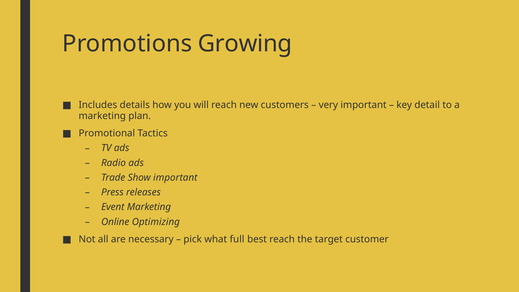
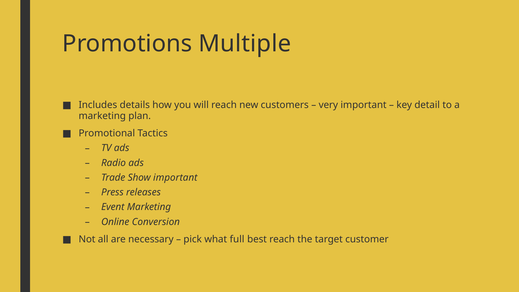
Growing: Growing -> Multiple
Optimizing: Optimizing -> Conversion
